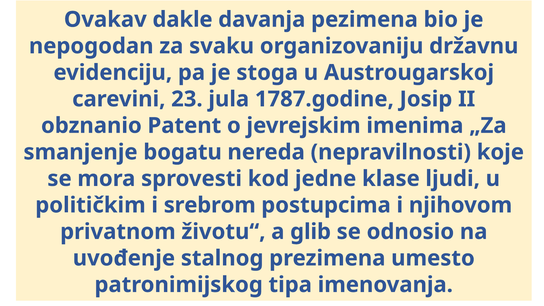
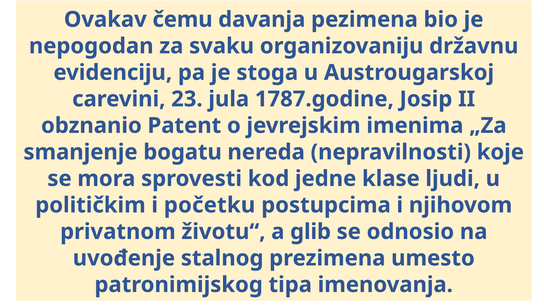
dakle: dakle -> čemu
srebrom: srebrom -> početku
